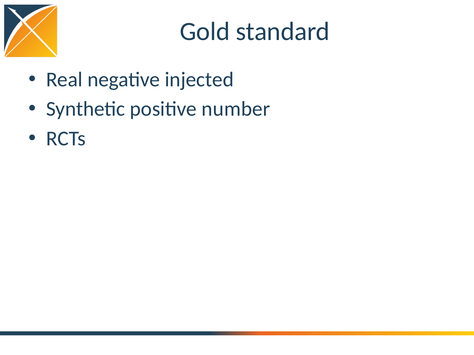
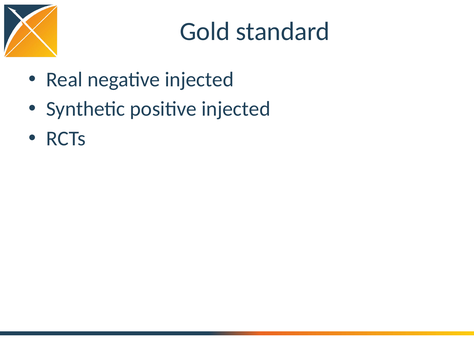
positive number: number -> injected
